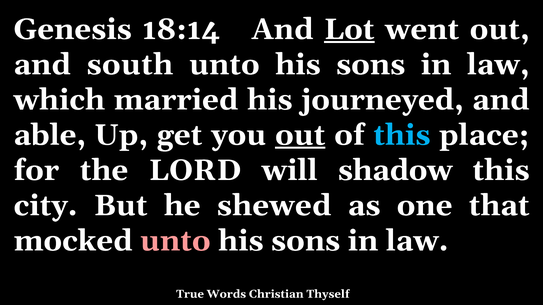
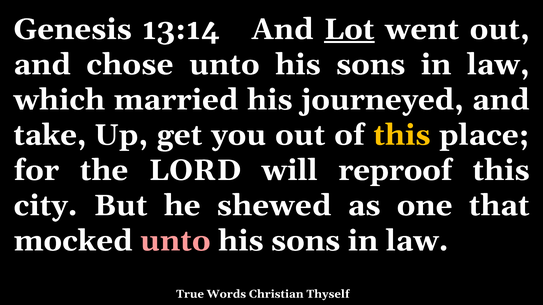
18:14: 18:14 -> 13:14
south: south -> chose
able: able -> take
out at (300, 135) underline: present -> none
this at (402, 135) colour: light blue -> yellow
shadow: shadow -> reproof
